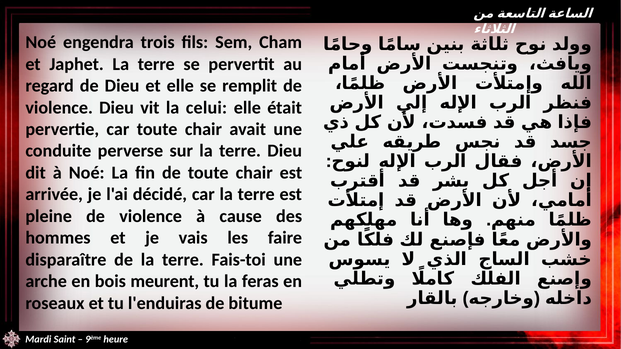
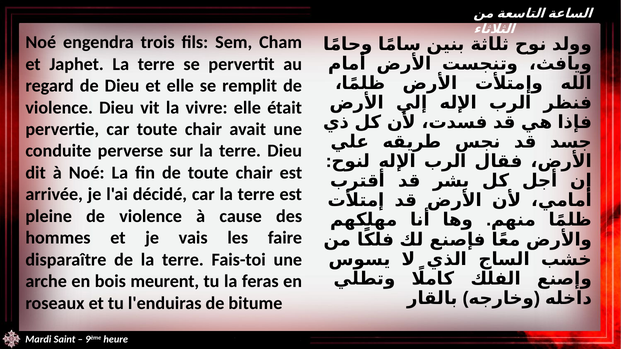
celui: celui -> vivre
